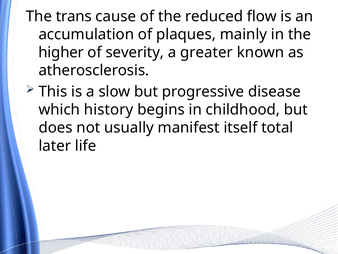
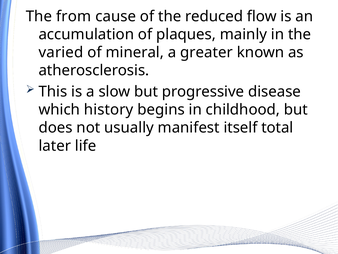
trans: trans -> from
higher: higher -> varied
severity: severity -> mineral
